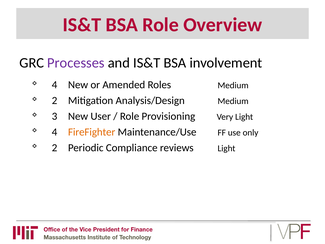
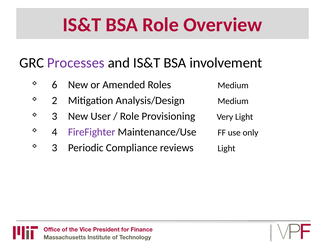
4 at (55, 85): 4 -> 6
FireFighter colour: orange -> purple
2 at (55, 148): 2 -> 3
